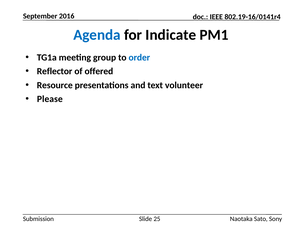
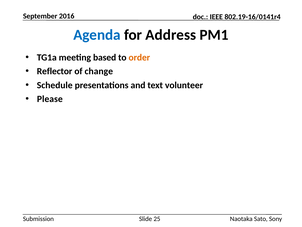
Indicate: Indicate -> Address
group: group -> based
order colour: blue -> orange
offered: offered -> change
Resource: Resource -> Schedule
